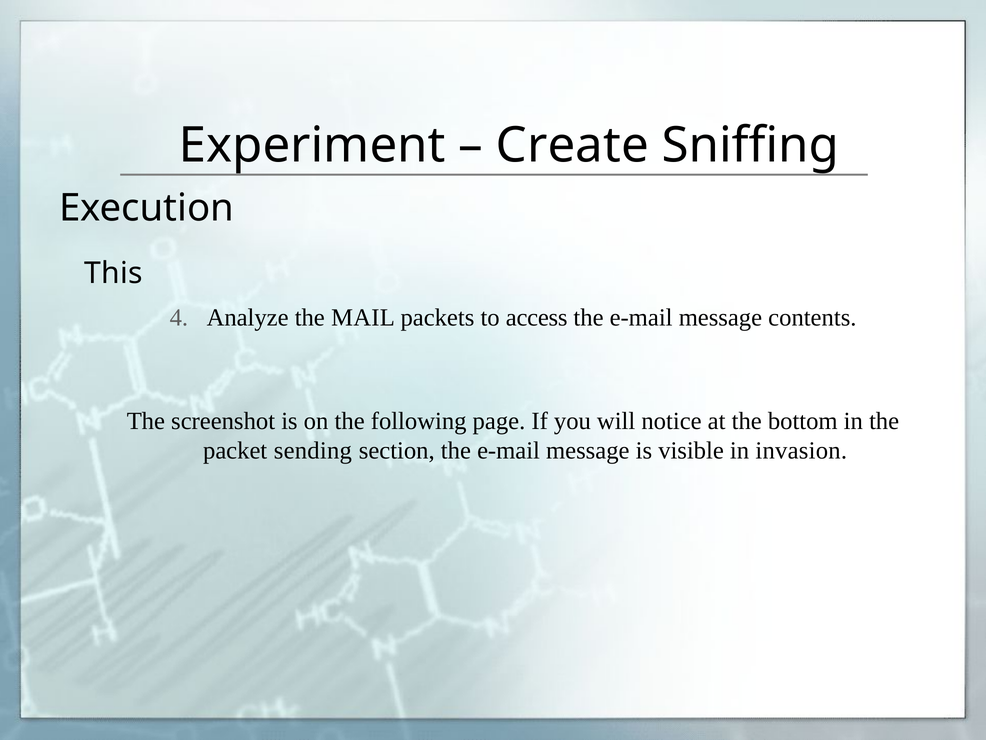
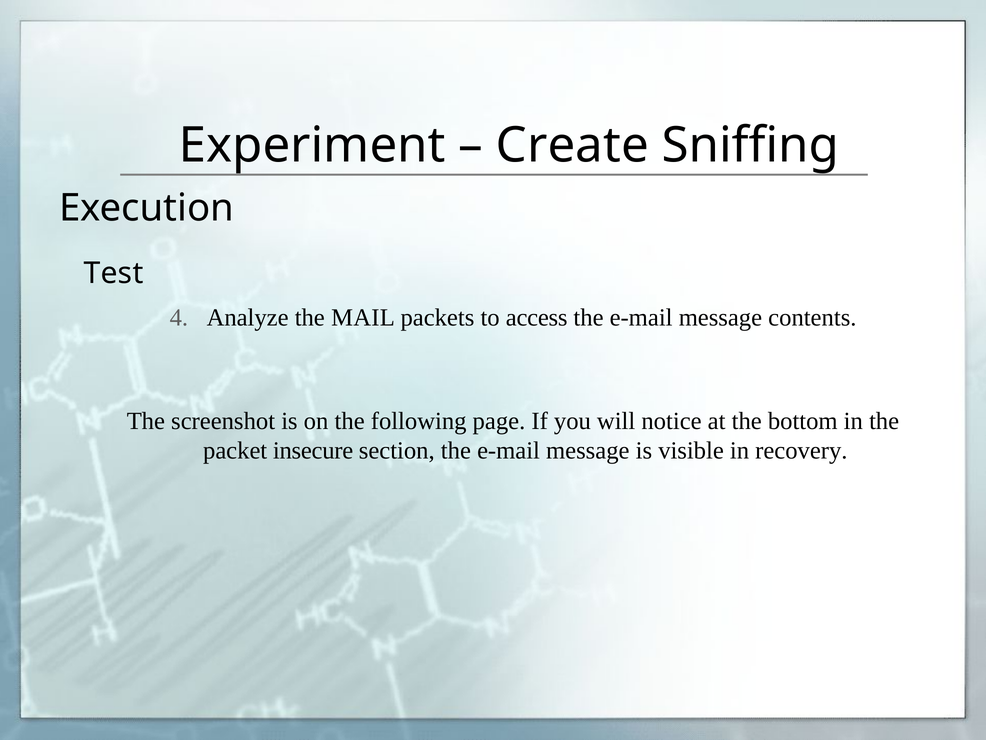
This: This -> Test
sending: sending -> insecure
invasion: invasion -> recovery
